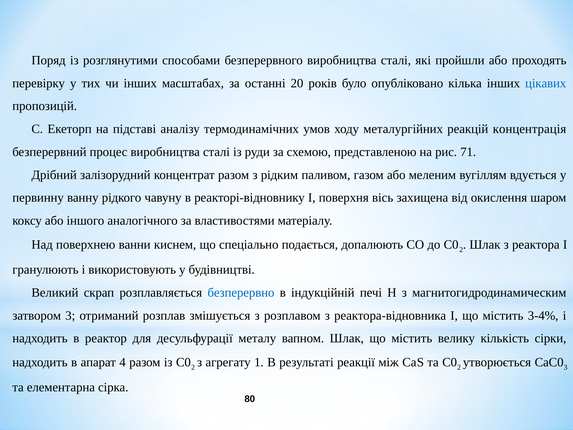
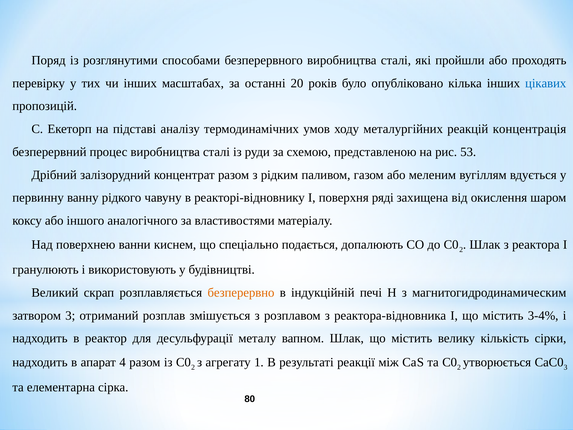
71: 71 -> 53
вісь: вісь -> ряді
безперервно colour: blue -> orange
